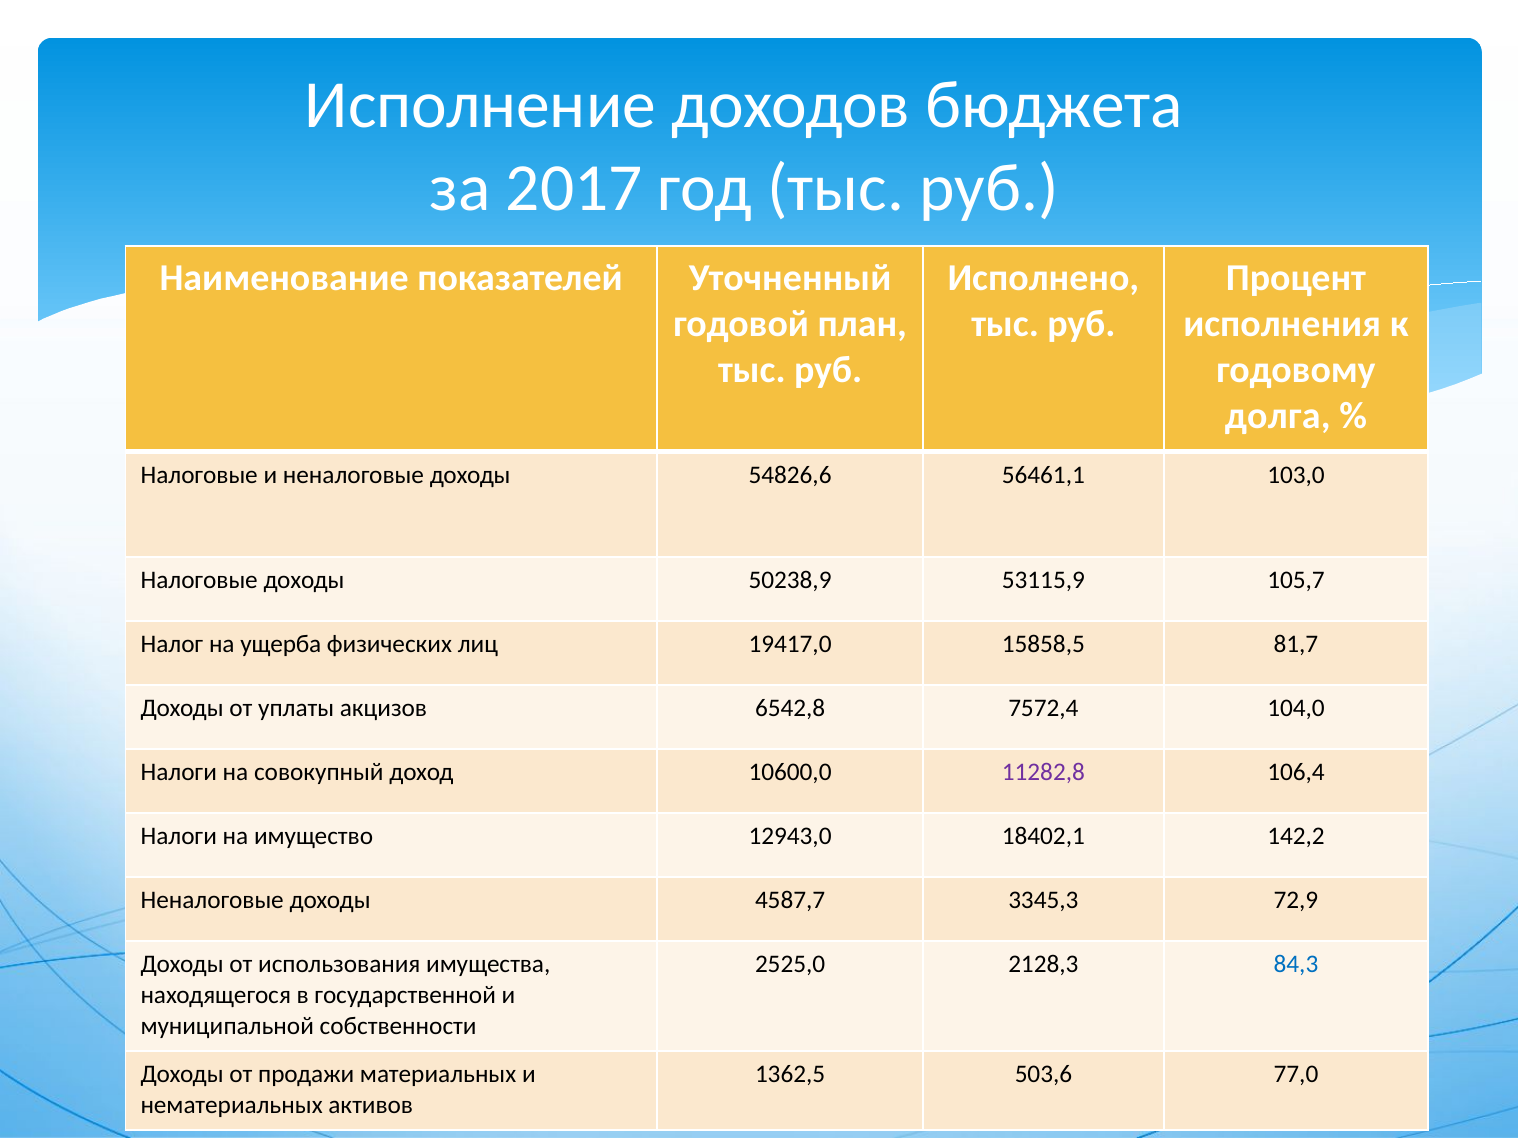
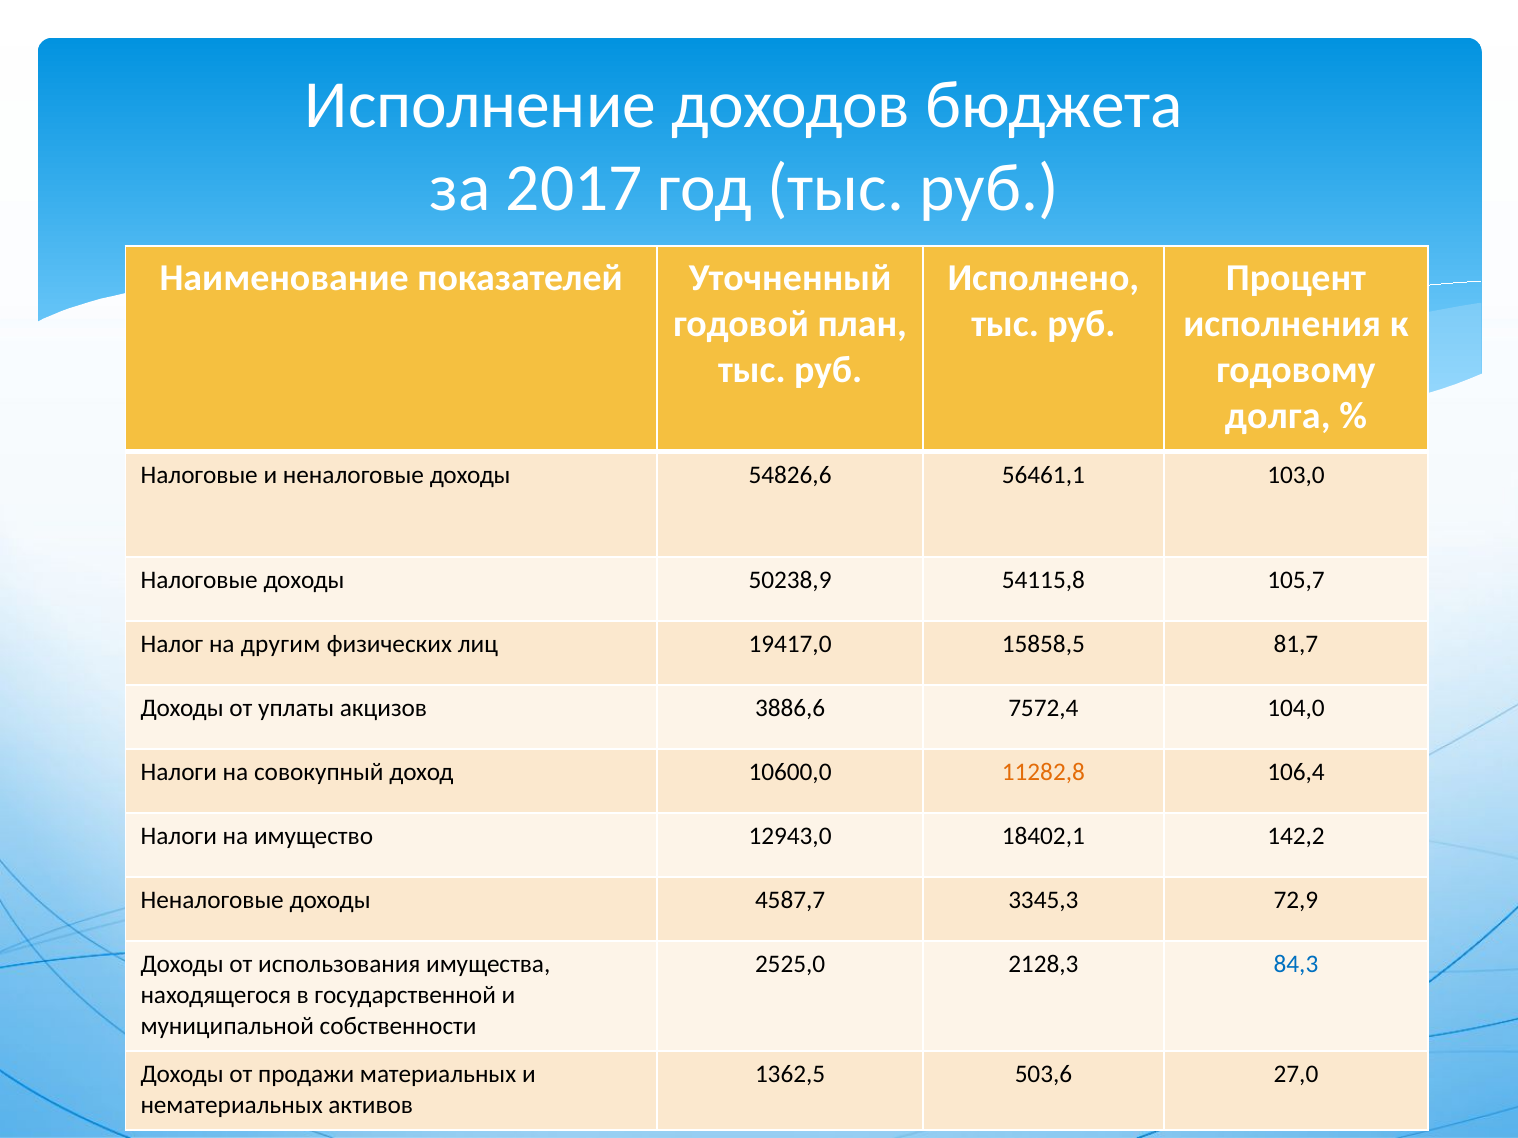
53115,9: 53115,9 -> 54115,8
ущерба: ущерба -> другим
6542,8: 6542,8 -> 3886,6
11282,8 colour: purple -> orange
77,0: 77,0 -> 27,0
